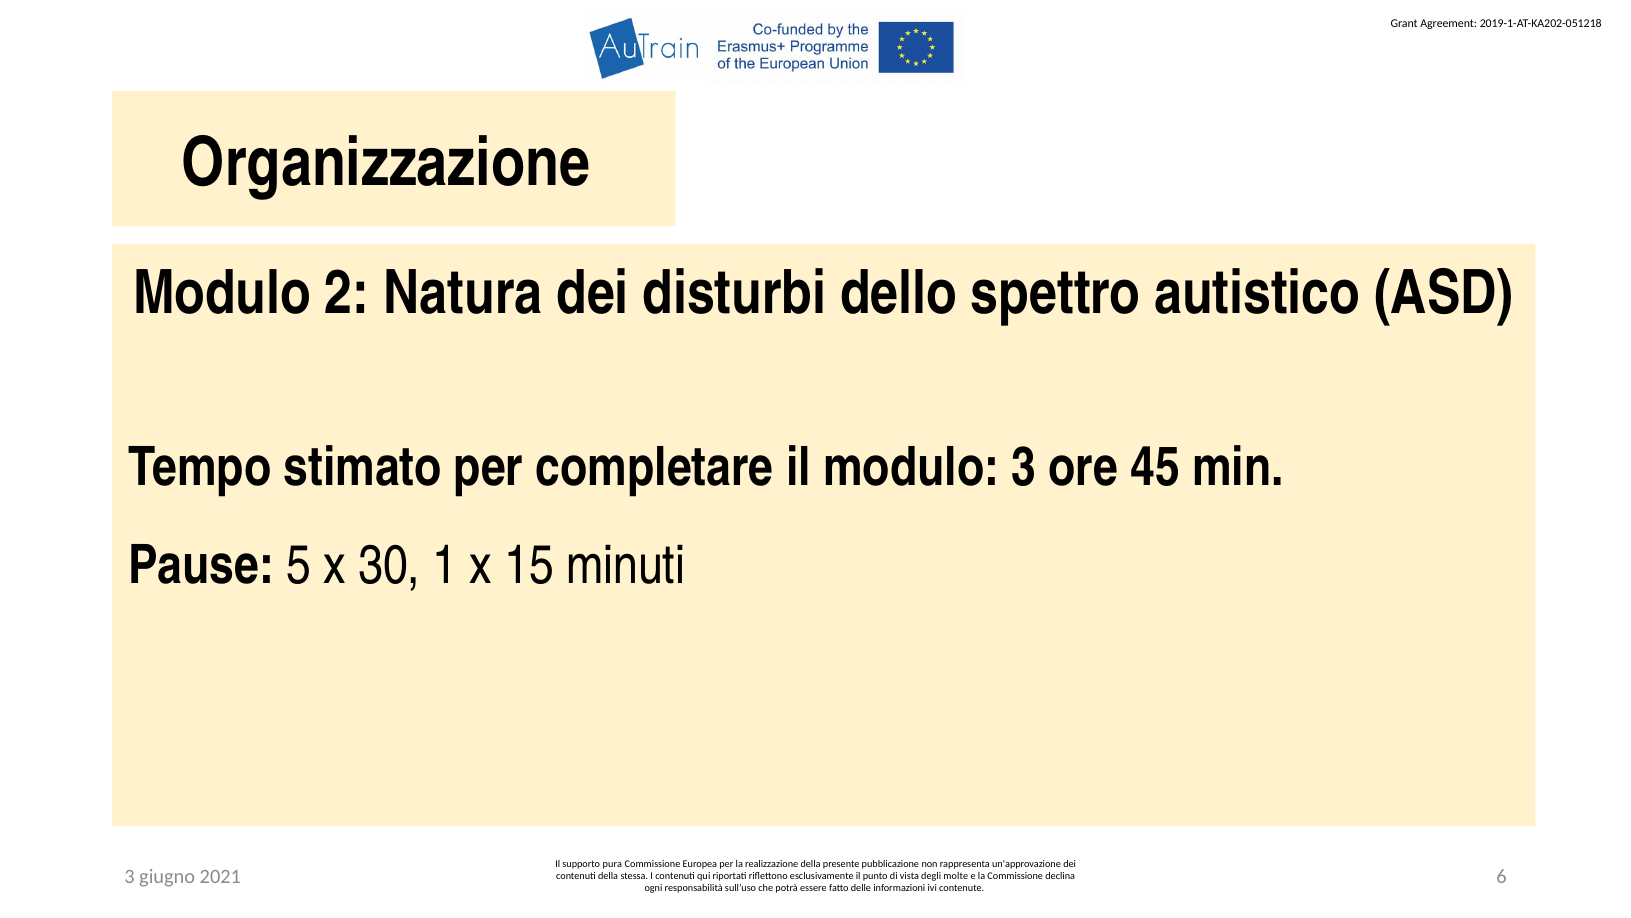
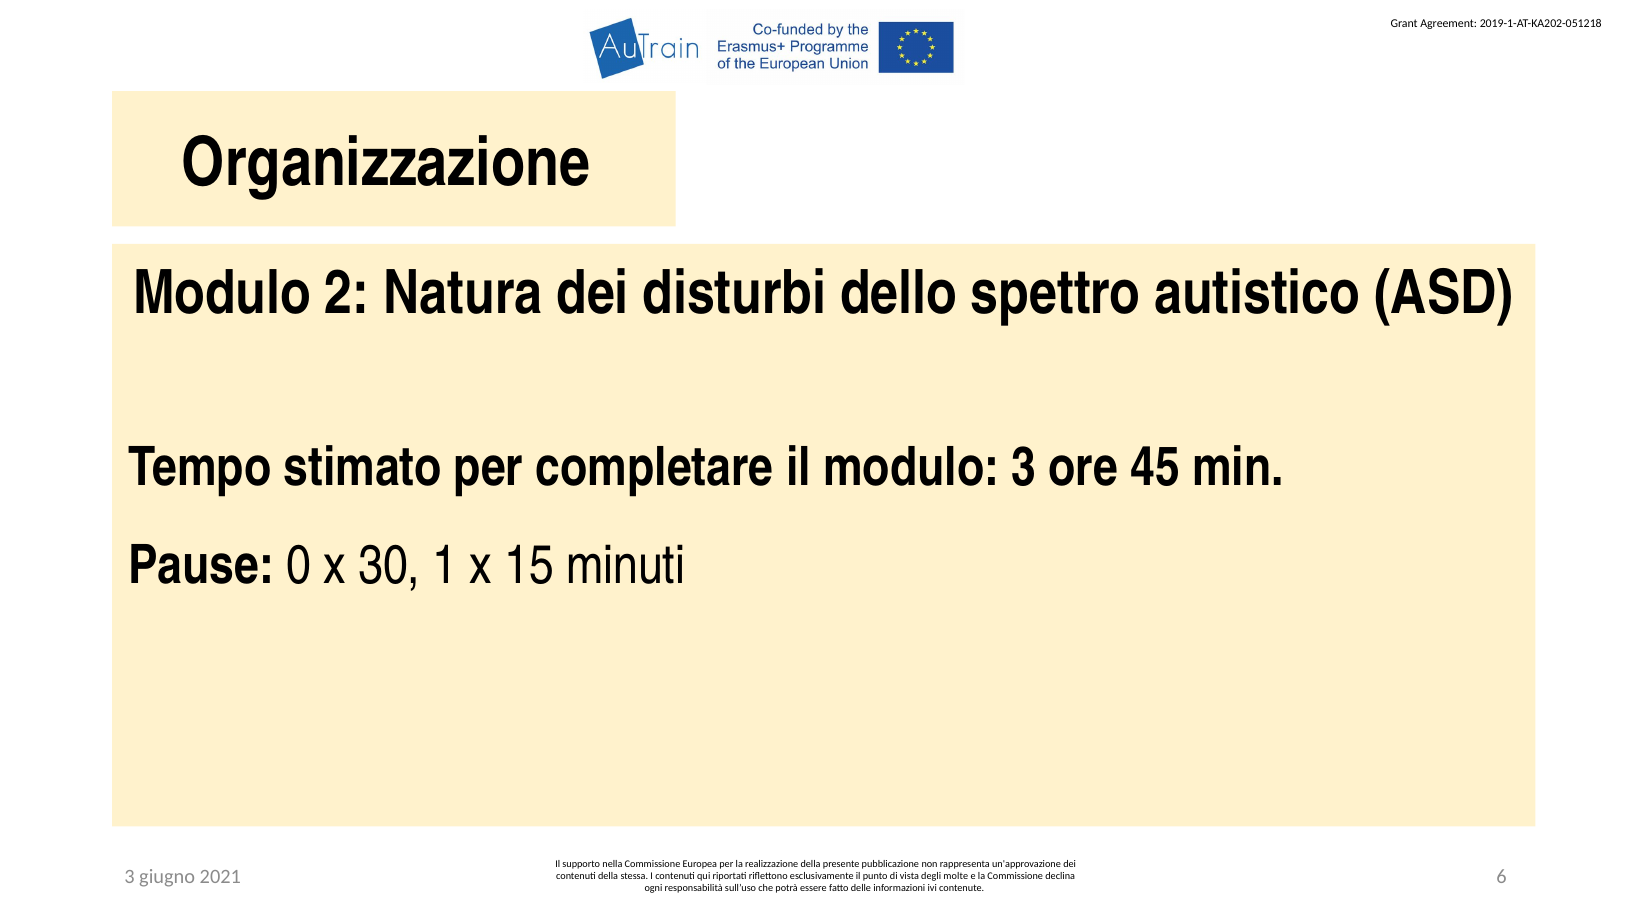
5: 5 -> 0
pura: pura -> nella
